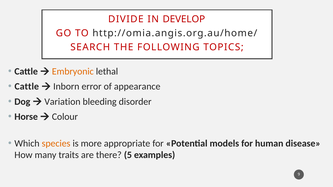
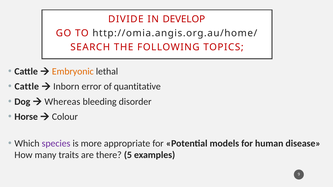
appearance: appearance -> quantitative
Variation: Variation -> Whereas
species colour: orange -> purple
